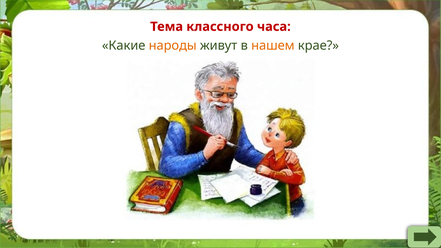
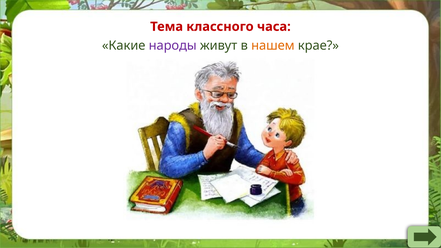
народы colour: orange -> purple
